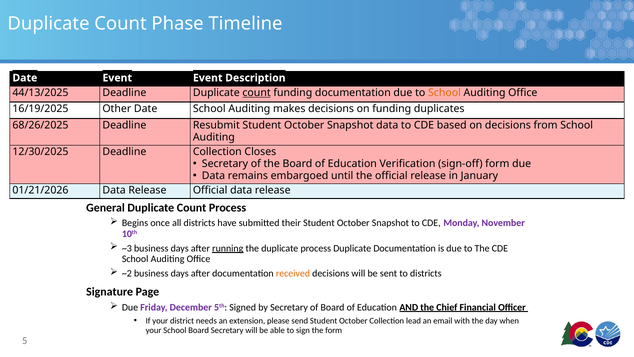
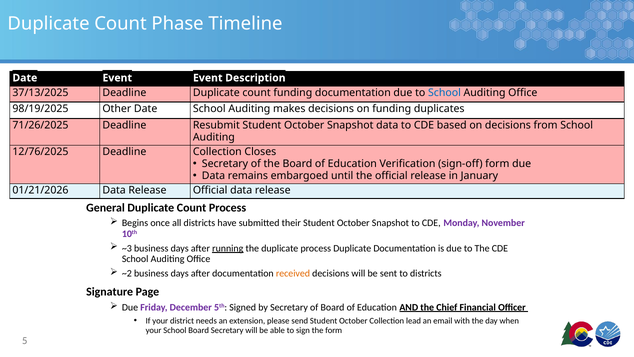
44/13/2025: 44/13/2025 -> 37/13/2025
count at (257, 92) underline: present -> none
School at (444, 92) colour: orange -> blue
16/19/2025: 16/19/2025 -> 98/19/2025
68/26/2025: 68/26/2025 -> 71/26/2025
12/30/2025: 12/30/2025 -> 12/76/2025
